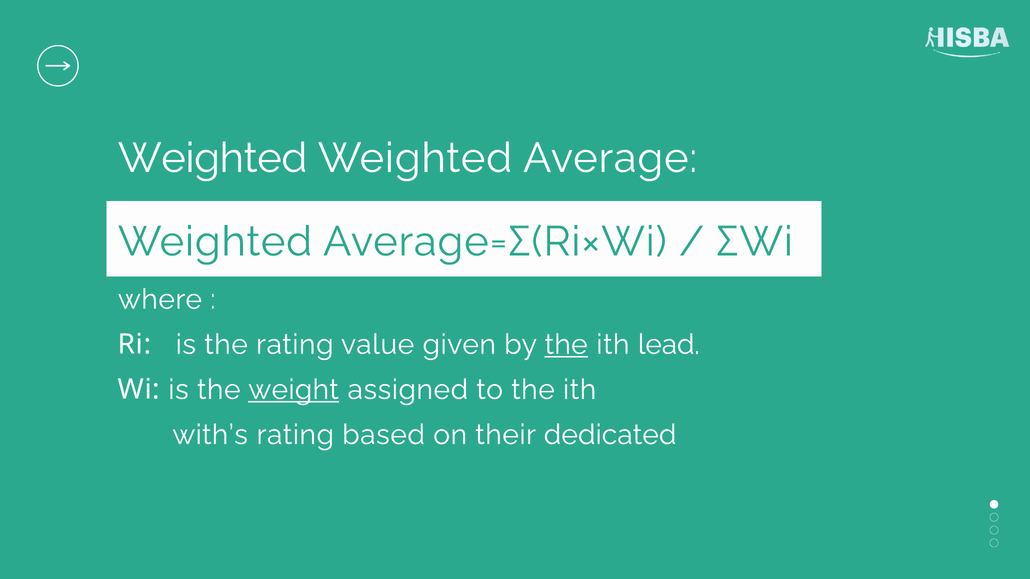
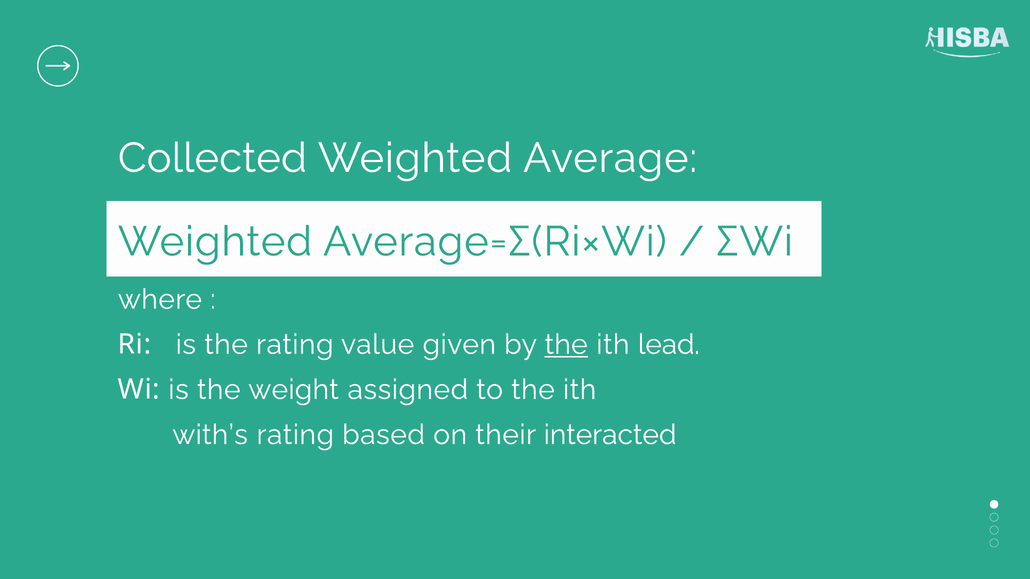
Weighted at (213, 158): Weighted -> Collected
weight underline: present -> none
dedicated: dedicated -> interacted
